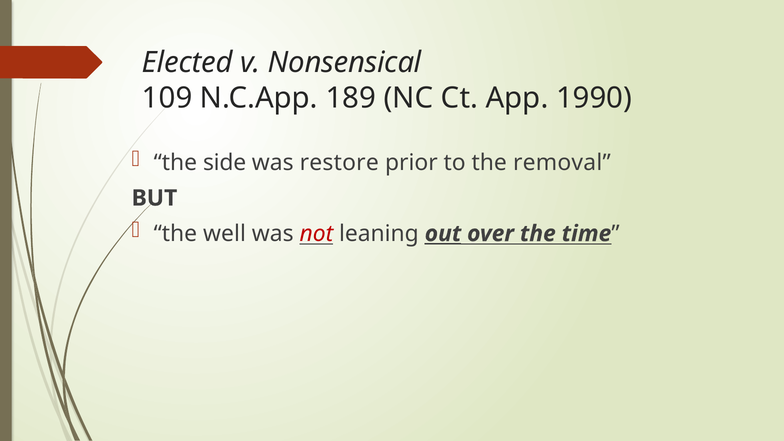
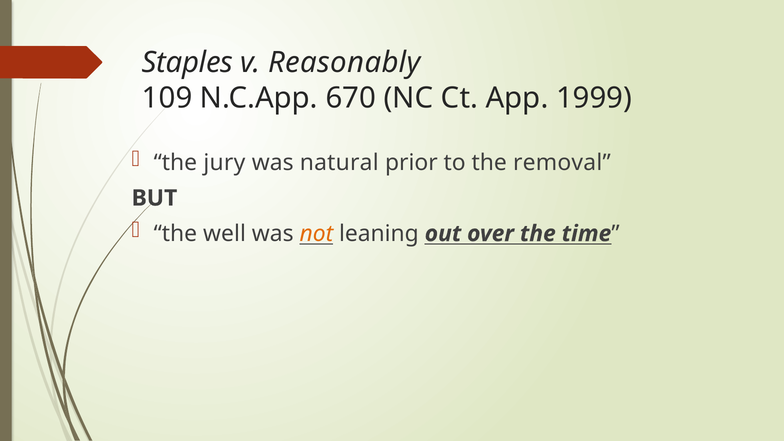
Elected: Elected -> Staples
Nonsensical: Nonsensical -> Reasonably
189: 189 -> 670
1990: 1990 -> 1999
side: side -> jury
restore: restore -> natural
not colour: red -> orange
out underline: present -> none
